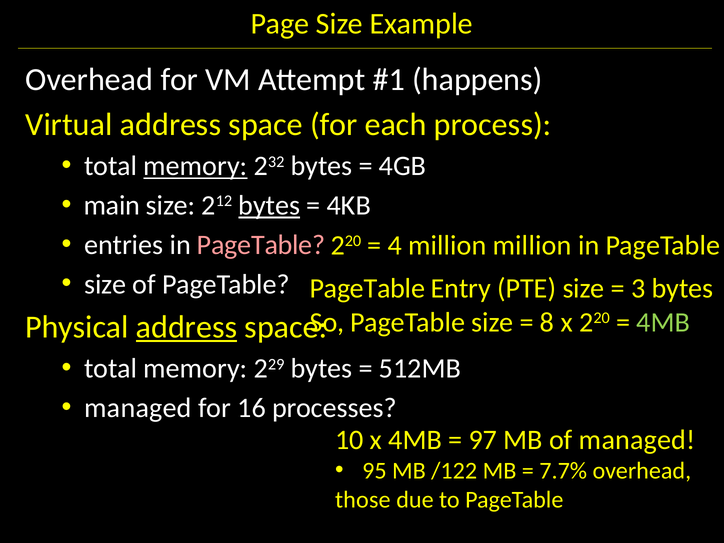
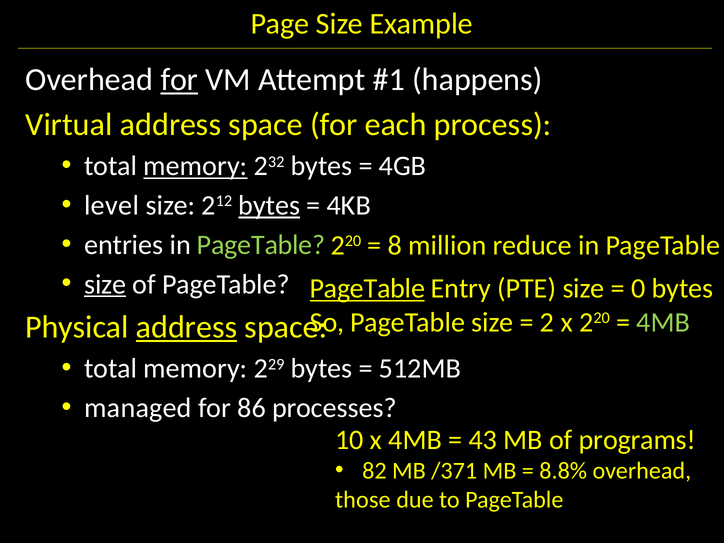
for at (179, 80) underline: none -> present
main: main -> level
PageTable at (261, 245) colour: pink -> light green
4: 4 -> 8
million million: million -> reduce
size at (105, 284) underline: none -> present
PageTable at (367, 289) underline: none -> present
3: 3 -> 0
8: 8 -> 2
16: 16 -> 86
97: 97 -> 43
of managed: managed -> programs
95: 95 -> 82
/122: /122 -> /371
7.7%: 7.7% -> 8.8%
